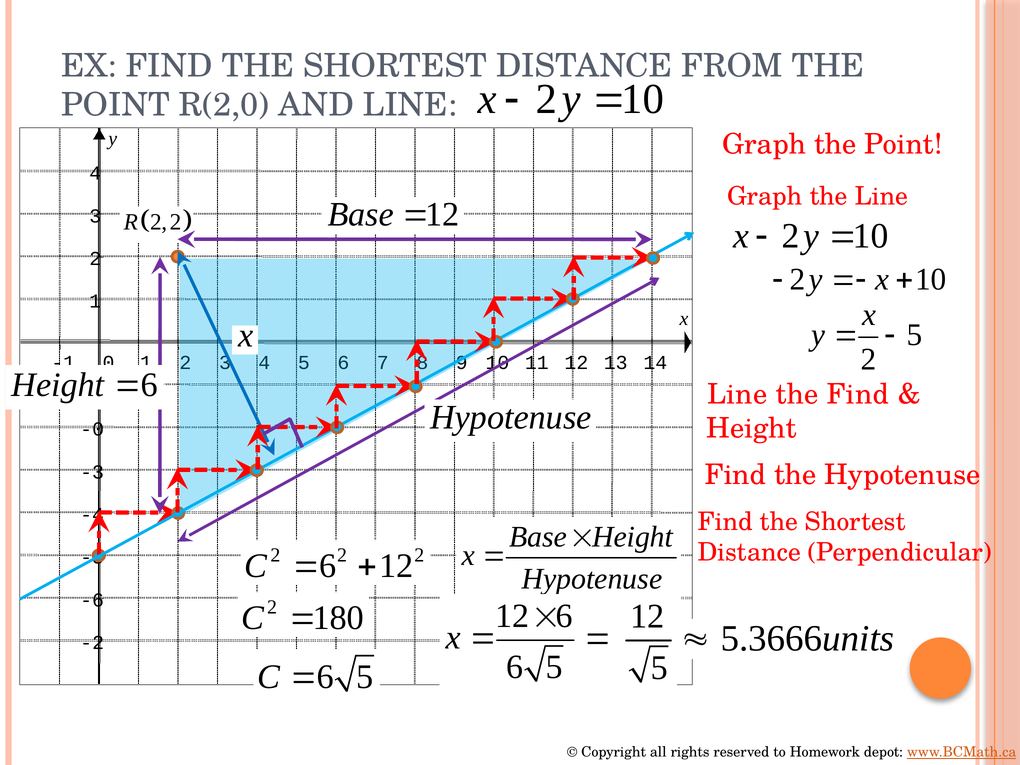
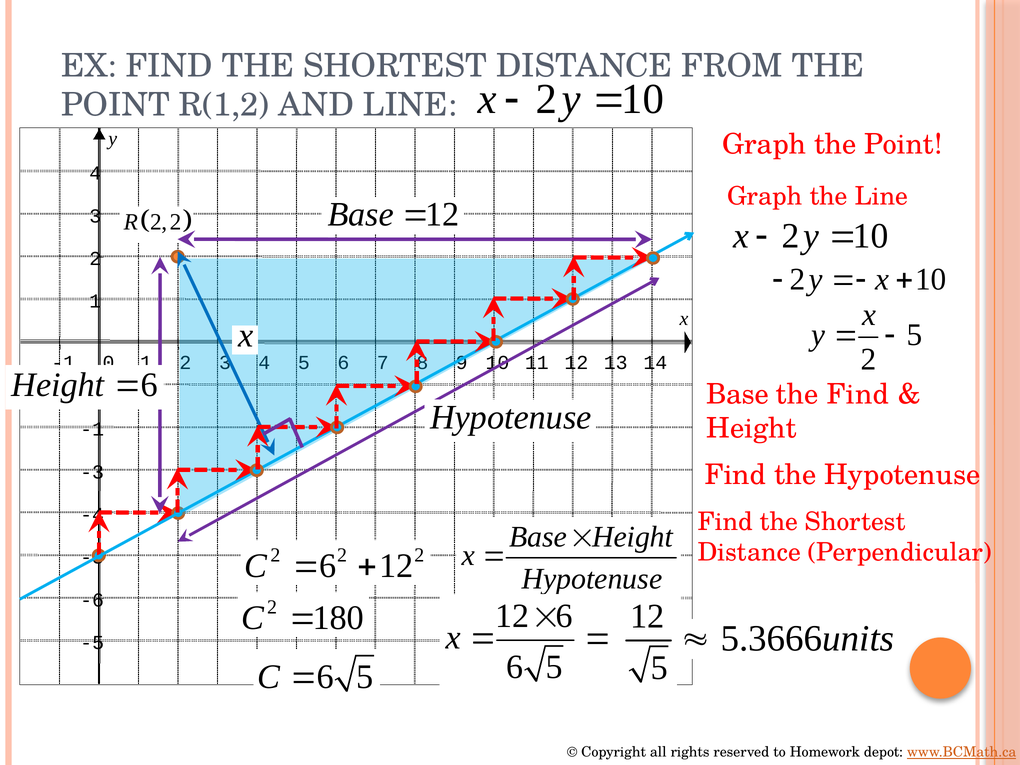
R(2,0: R(2,0 -> R(1,2
Line at (737, 394): Line -> Base
-0 at (92, 429): -0 -> -1
-2 at (92, 643): -2 -> -5
